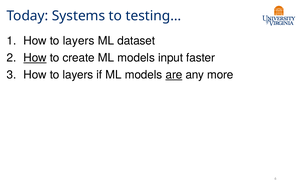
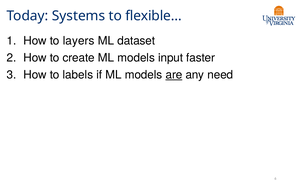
testing…: testing… -> flexible…
How at (35, 58) underline: present -> none
layers at (78, 75): layers -> labels
more: more -> need
